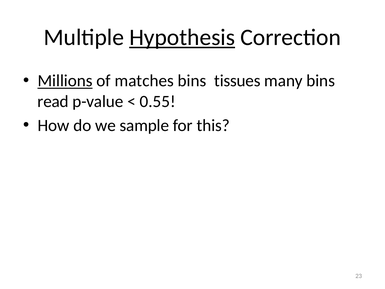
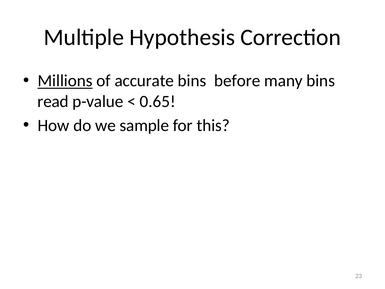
Hypothesis underline: present -> none
matches: matches -> accurate
tissues: tissues -> before
0.55: 0.55 -> 0.65
